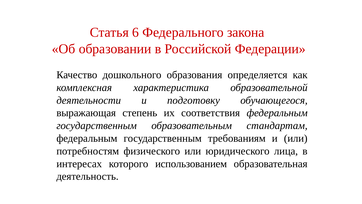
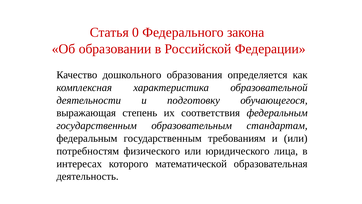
6: 6 -> 0
использованием: использованием -> математической
